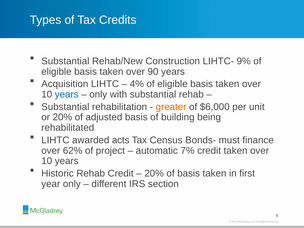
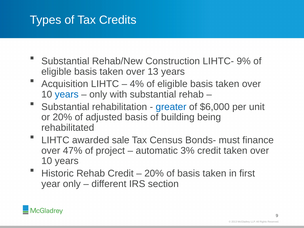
90: 90 -> 13
greater colour: orange -> blue
acts: acts -> sale
62%: 62% -> 47%
7%: 7% -> 3%
